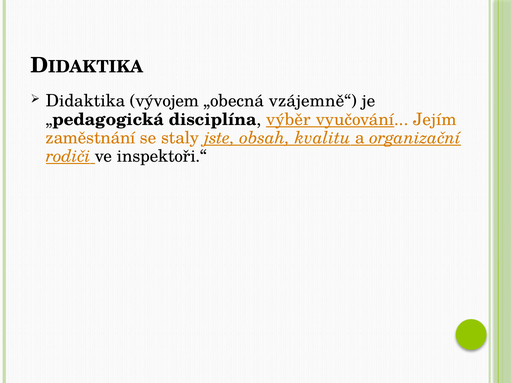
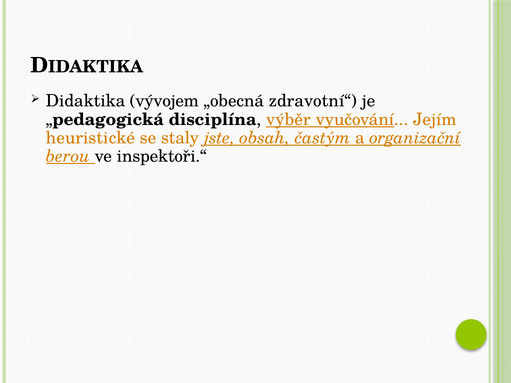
vzájemně“: vzájemně“ -> zdravotní“
zaměstnání: zaměstnání -> heuristické
kvalitu: kvalitu -> častým
rodiči: rodiči -> berou
